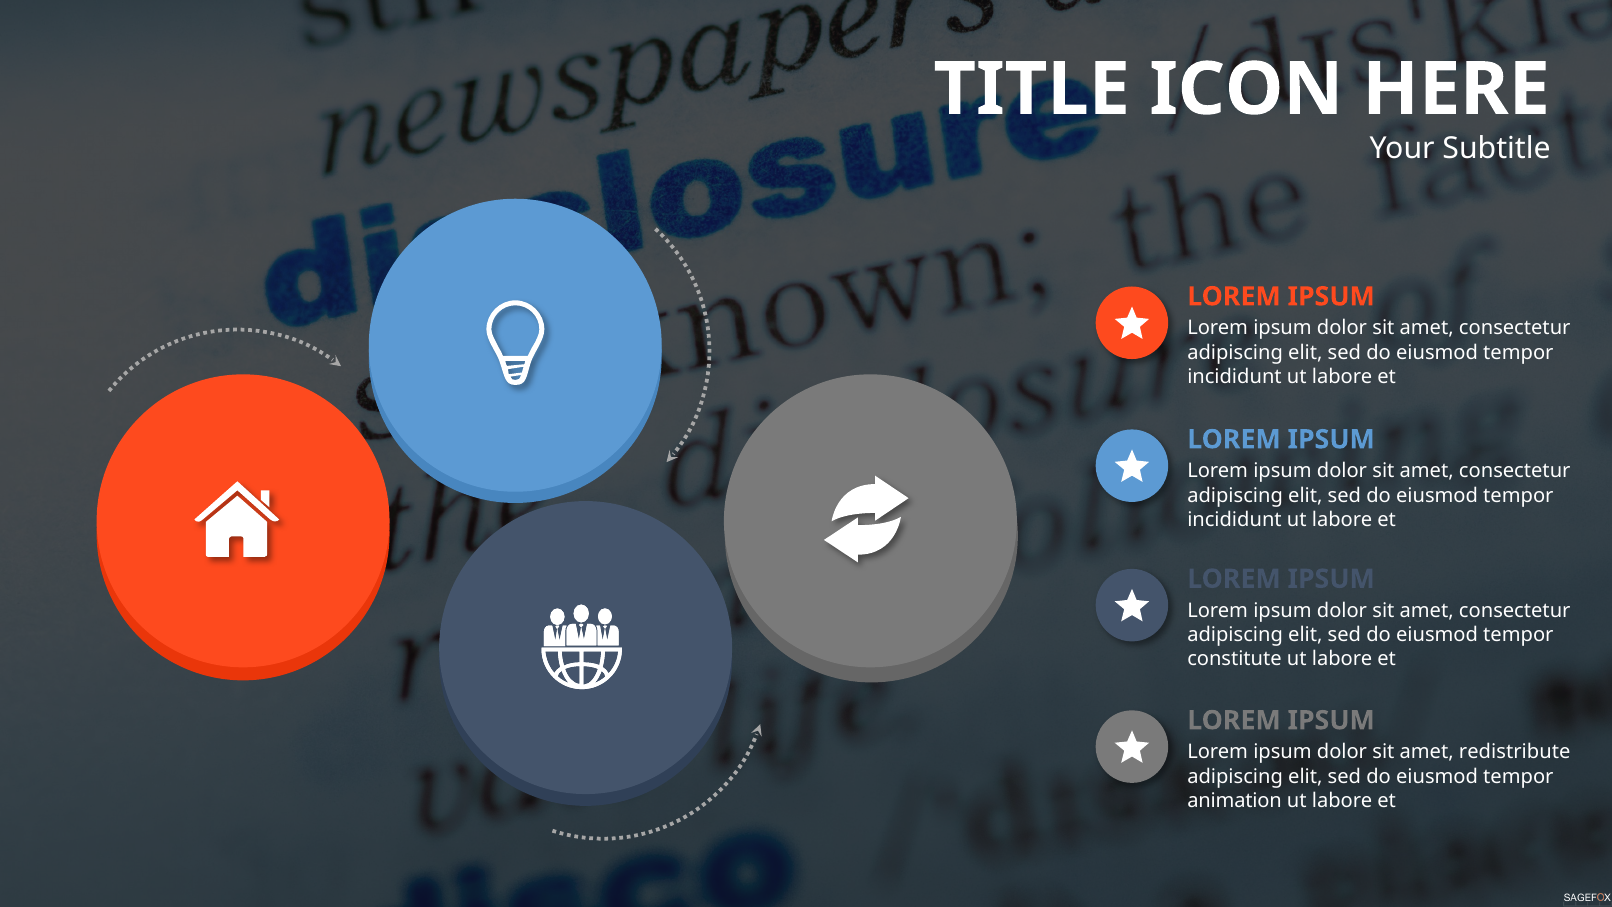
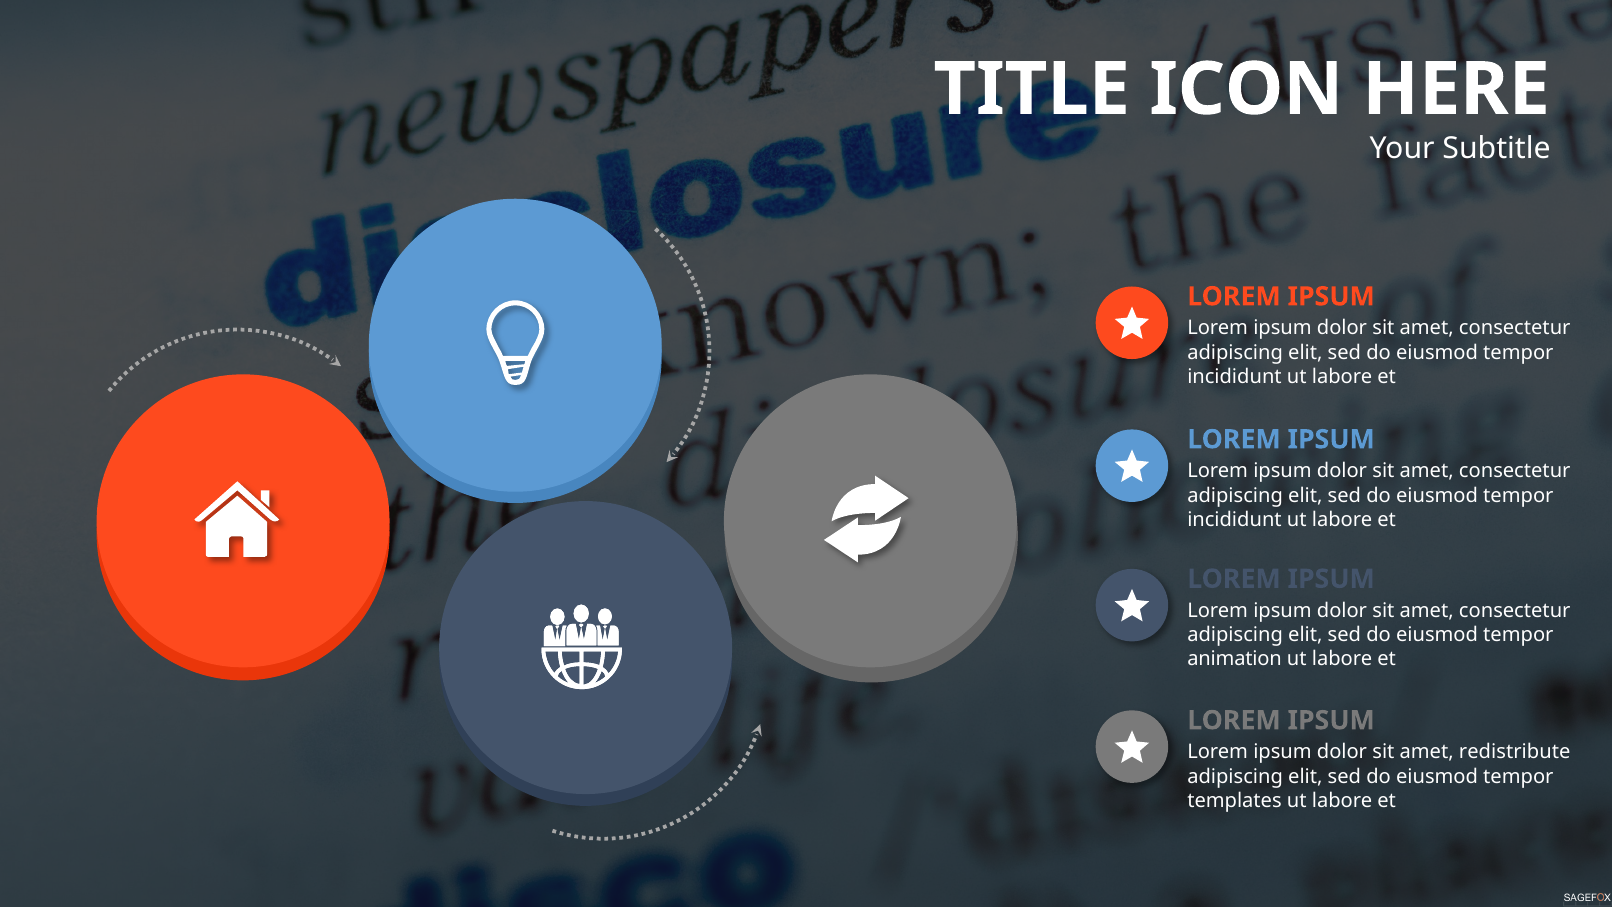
constitute: constitute -> animation
animation: animation -> templates
